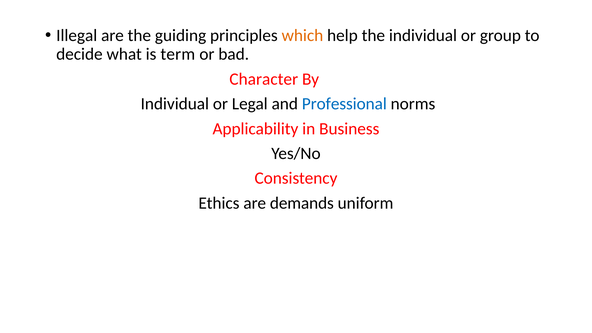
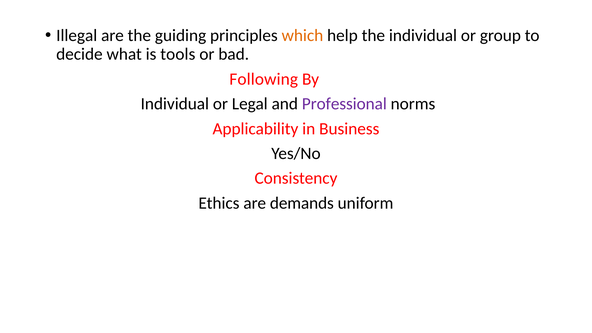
term: term -> tools
Character: Character -> Following
Professional colour: blue -> purple
